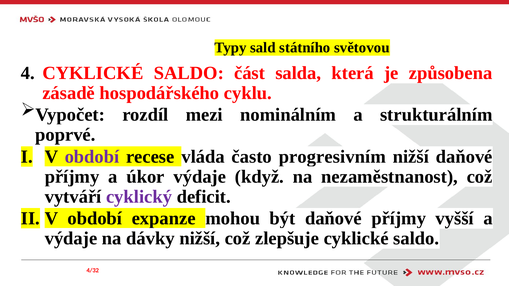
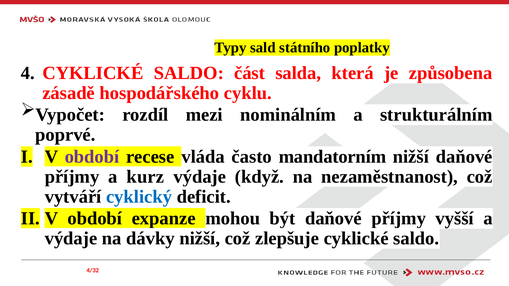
světovou: světovou -> poplatky
progresivním: progresivním -> mandatorním
úkor: úkor -> kurz
cyklický colour: purple -> blue
